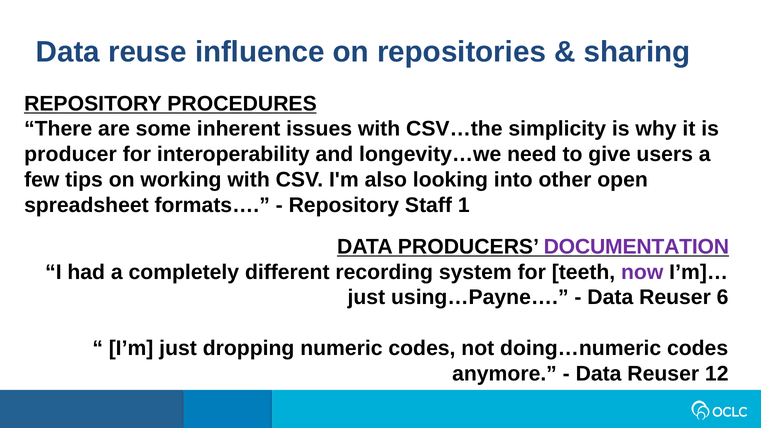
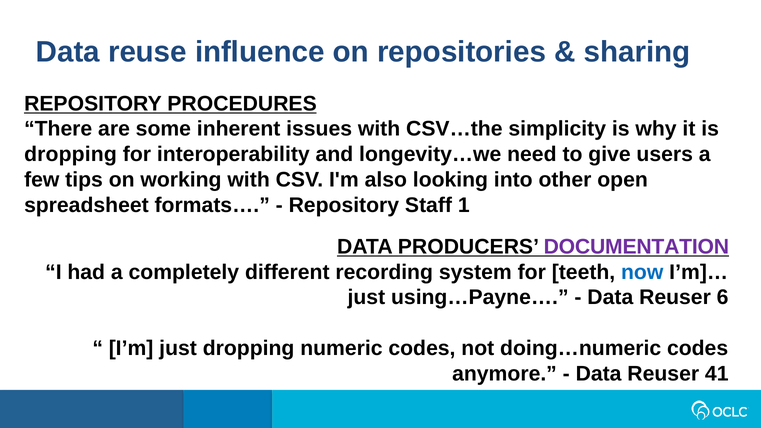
producer at (70, 154): producer -> dropping
now colour: purple -> blue
12: 12 -> 41
